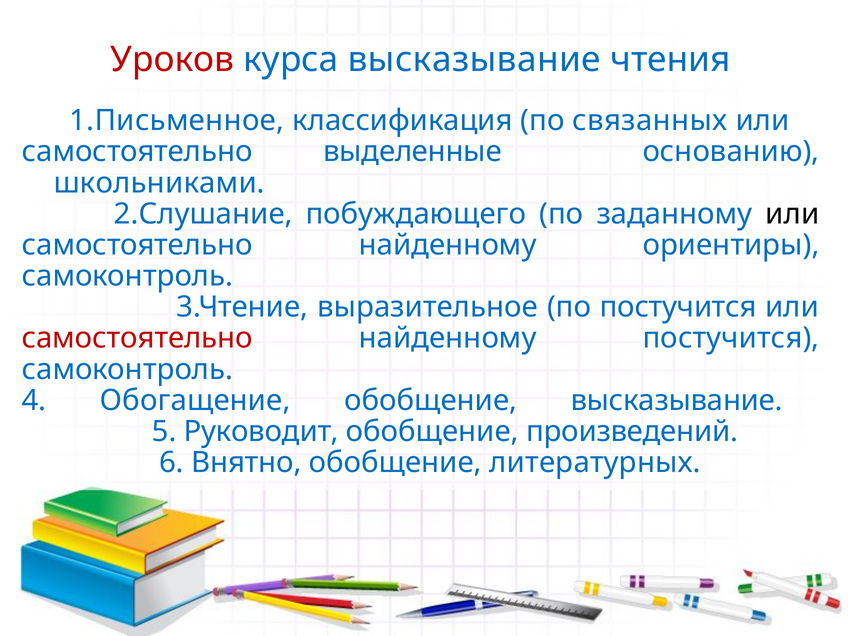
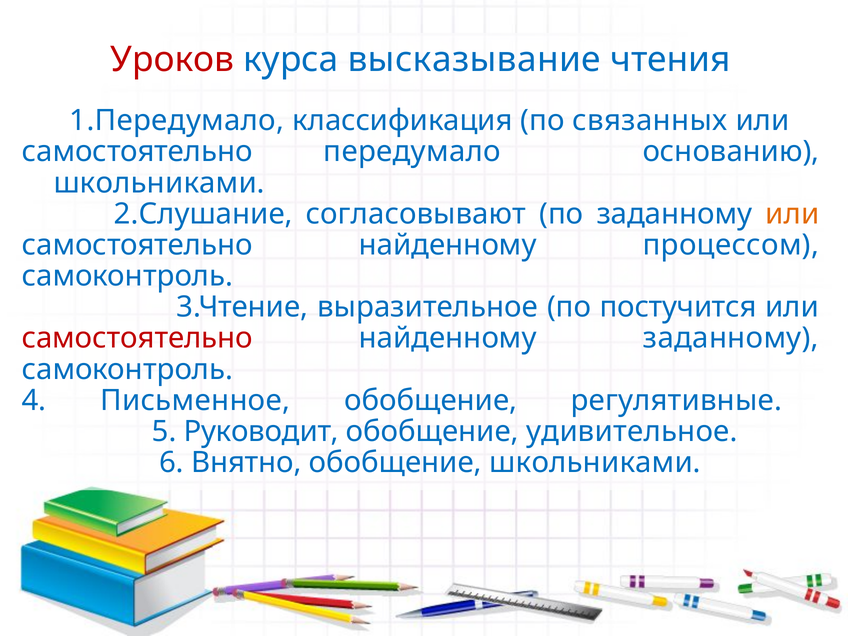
1.Письменное: 1.Письменное -> 1.Передумало
выделенные: выделенные -> передумало
побуждающего: побуждающего -> согласовывают
или at (792, 214) colour: black -> orange
ориентиры: ориентиры -> процессом
найденному постучится: постучится -> заданному
Обогащение: Обогащение -> Письменное
обобщение высказывание: высказывание -> регулятивные
произведений: произведений -> удивительное
обобщение литературных: литературных -> школьниками
